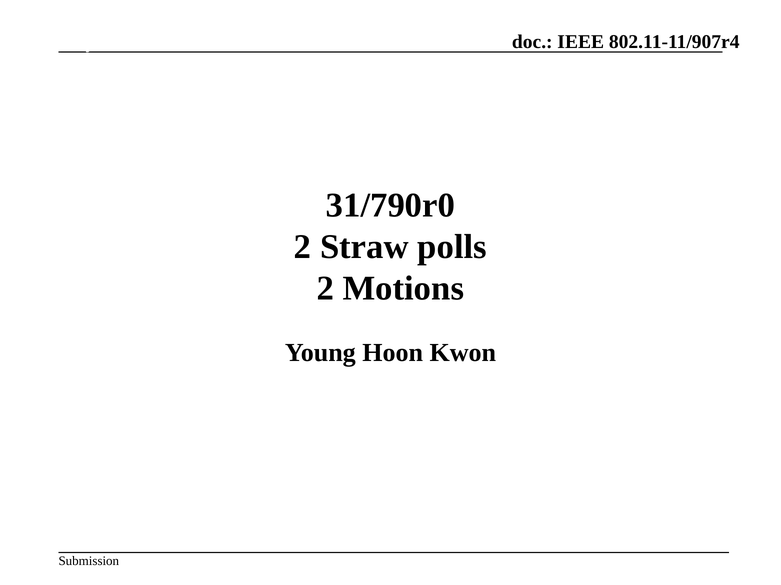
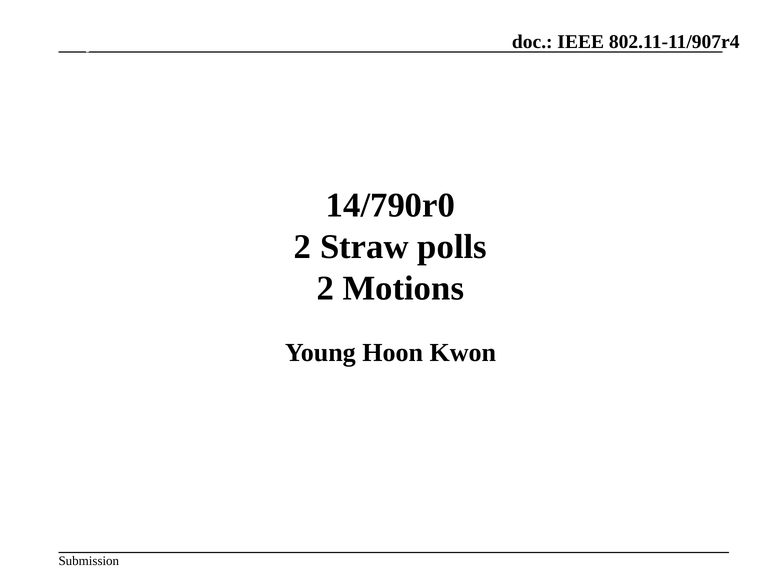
31/790r0: 31/790r0 -> 14/790r0
